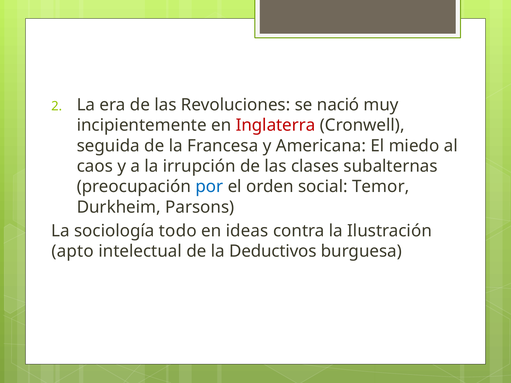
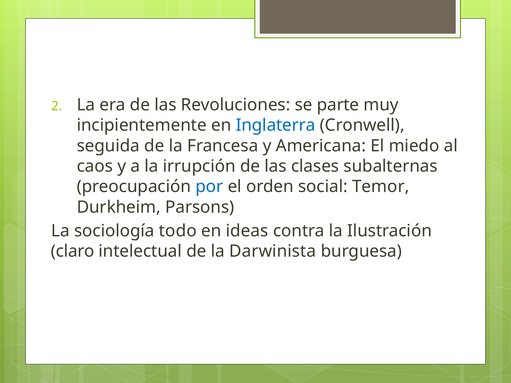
nació: nació -> parte
Inglaterra colour: red -> blue
apto: apto -> claro
Deductivos: Deductivos -> Darwinista
